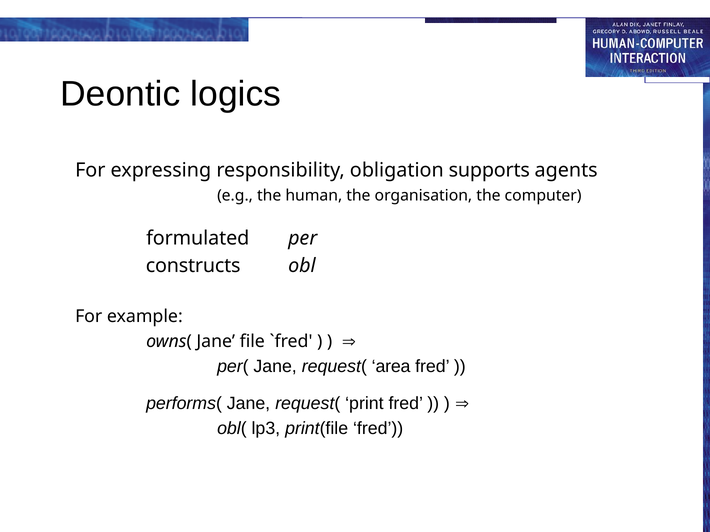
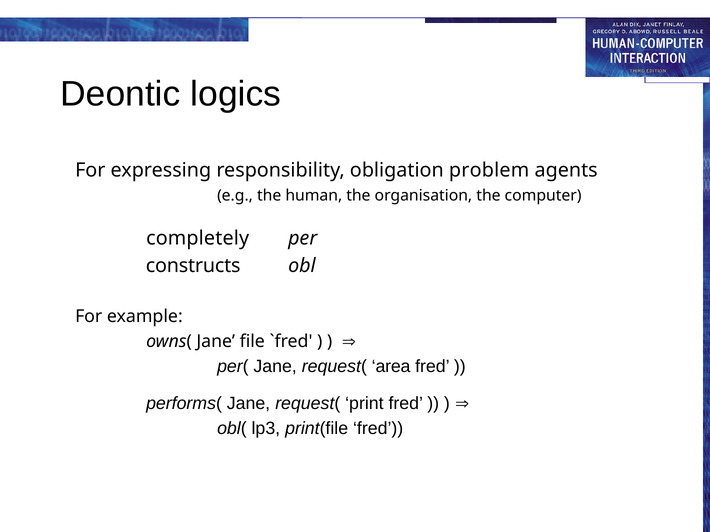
supports: supports -> problem
formulated: formulated -> completely
